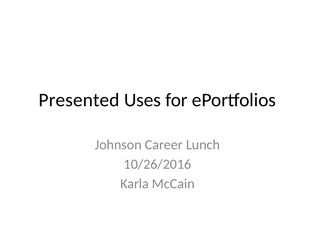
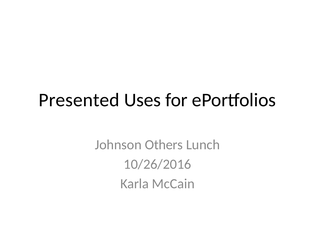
Career: Career -> Others
